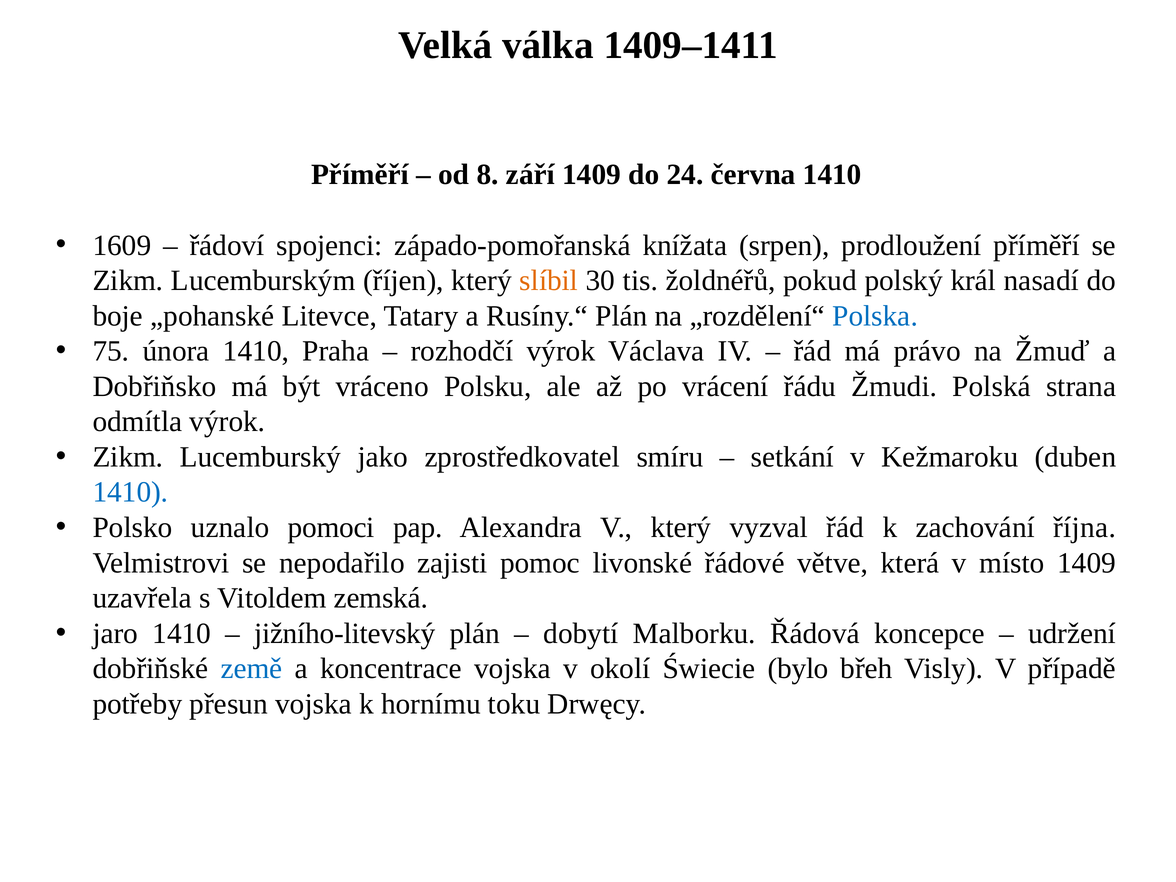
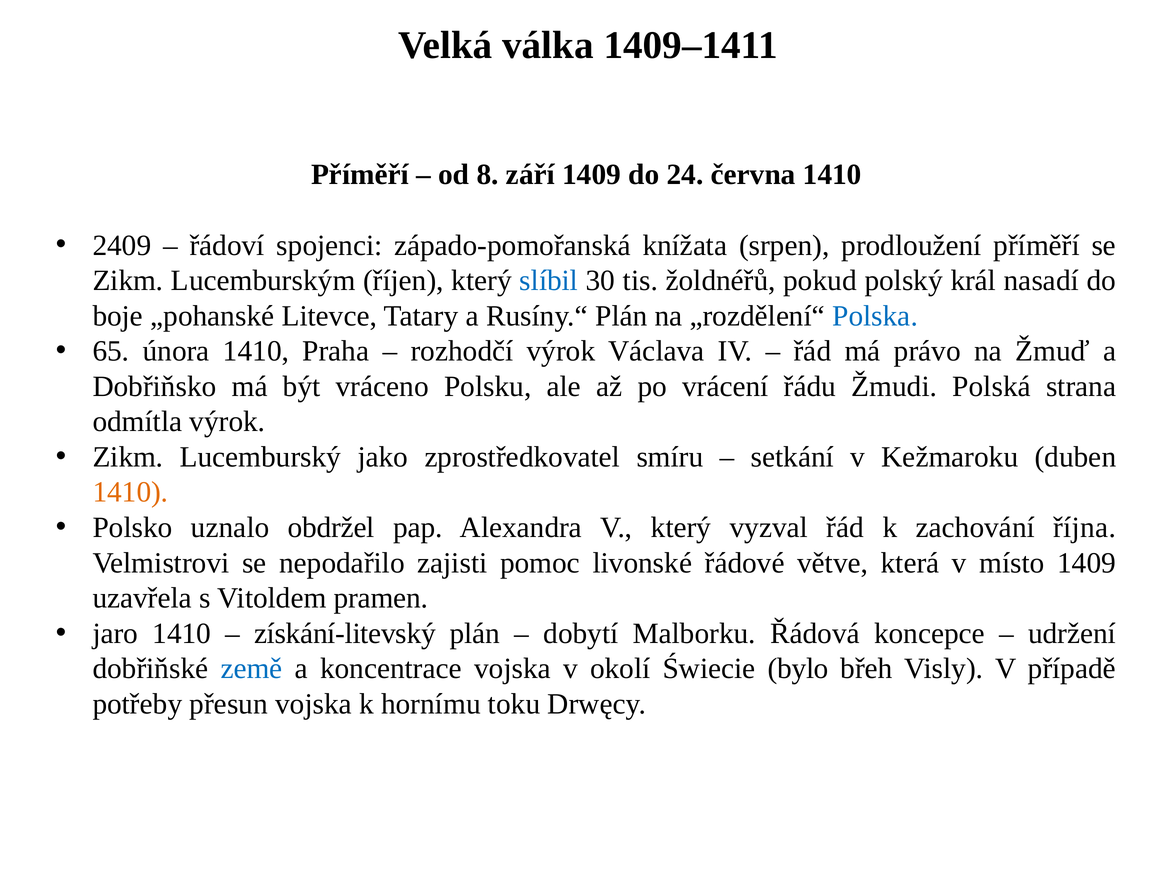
1609: 1609 -> 2409
slíbil colour: orange -> blue
75: 75 -> 65
1410 at (130, 492) colour: blue -> orange
pomoci: pomoci -> obdržel
zemská: zemská -> pramen
jižního-litevský: jižního-litevský -> získání-litevský
